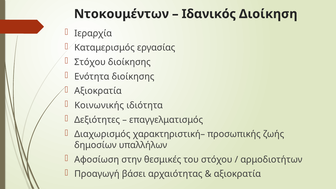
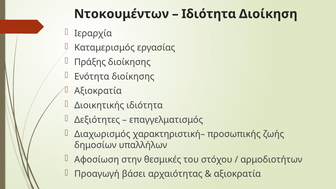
Ιδανικός at (209, 14): Ιδανικός -> Ιδιότητα
Στόχου at (90, 62): Στόχου -> Πράξης
Κοινωνικής: Κοινωνικής -> Διοικητικής
